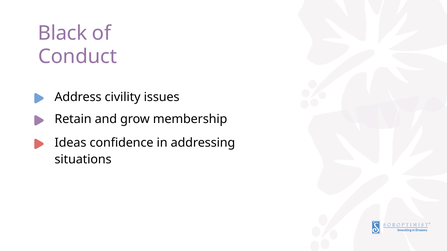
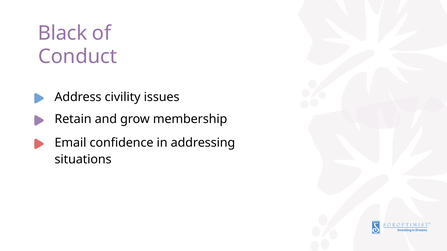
Ideas: Ideas -> Email
